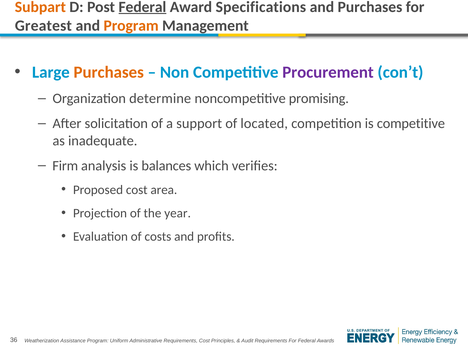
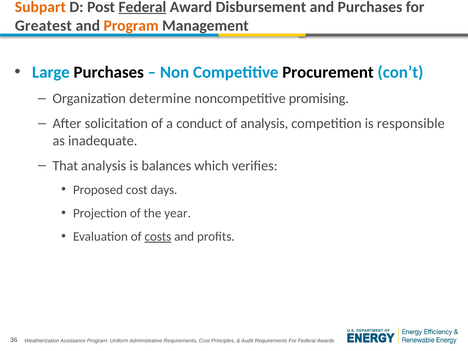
Specifications: Specifications -> Disbursement
Purchases at (109, 72) colour: orange -> black
Procurement colour: purple -> black
support: support -> conduct
of located: located -> analysis
is competitive: competitive -> responsible
Firm: Firm -> That
area: area -> days
costs underline: none -> present
